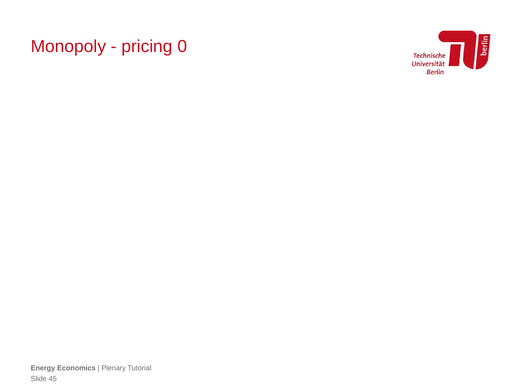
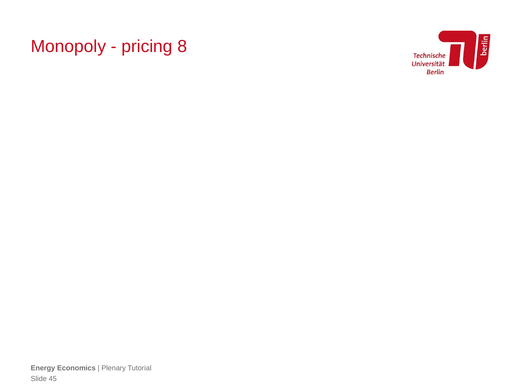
0: 0 -> 8
